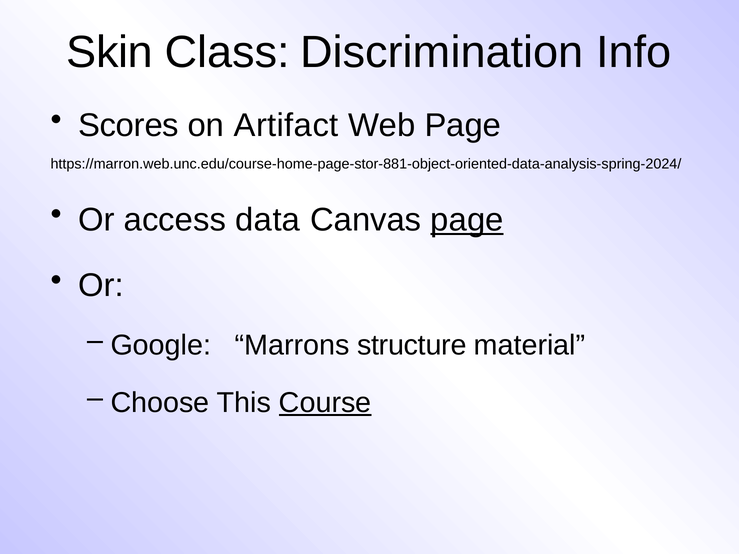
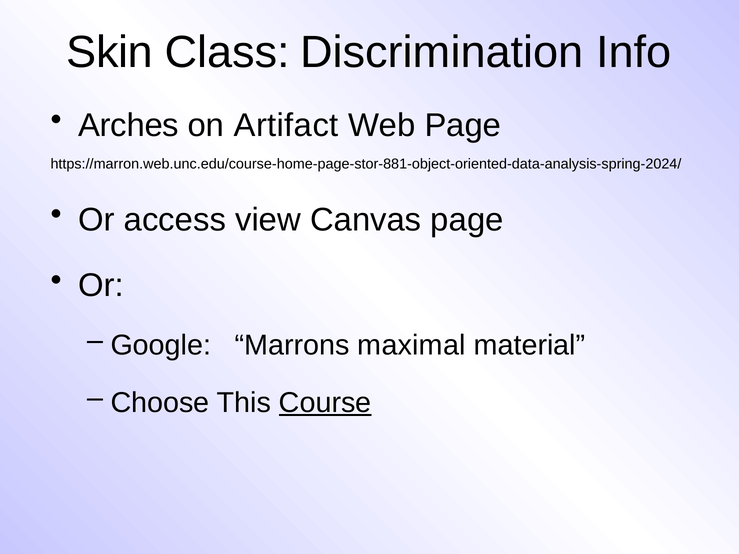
Scores: Scores -> Arches
data: data -> view
page at (467, 220) underline: present -> none
structure: structure -> maximal
